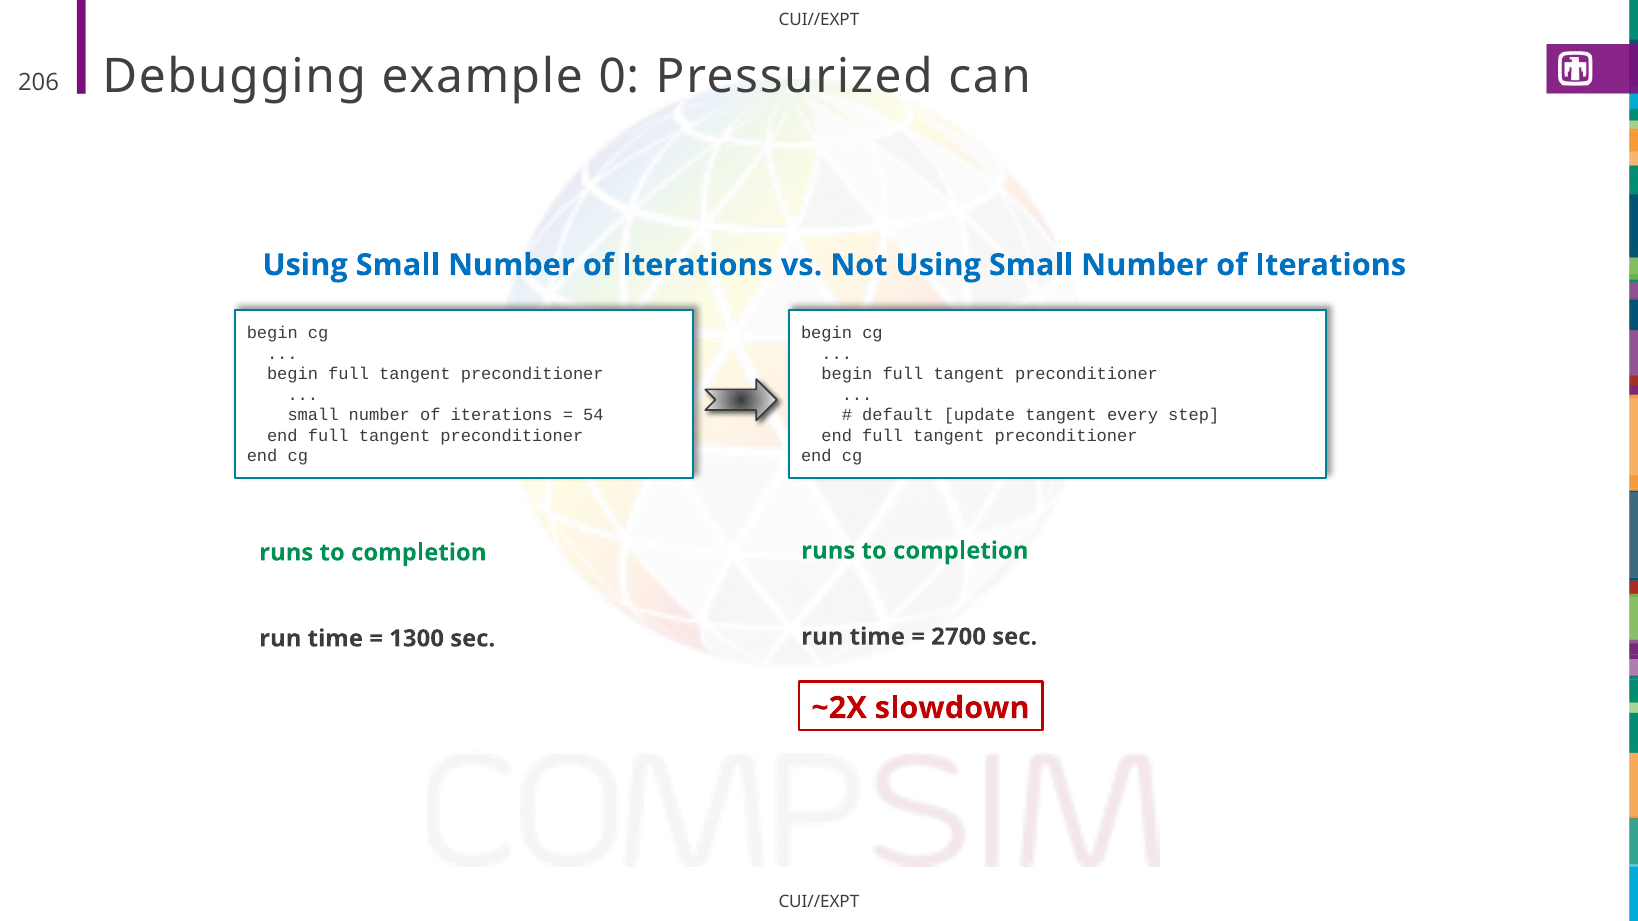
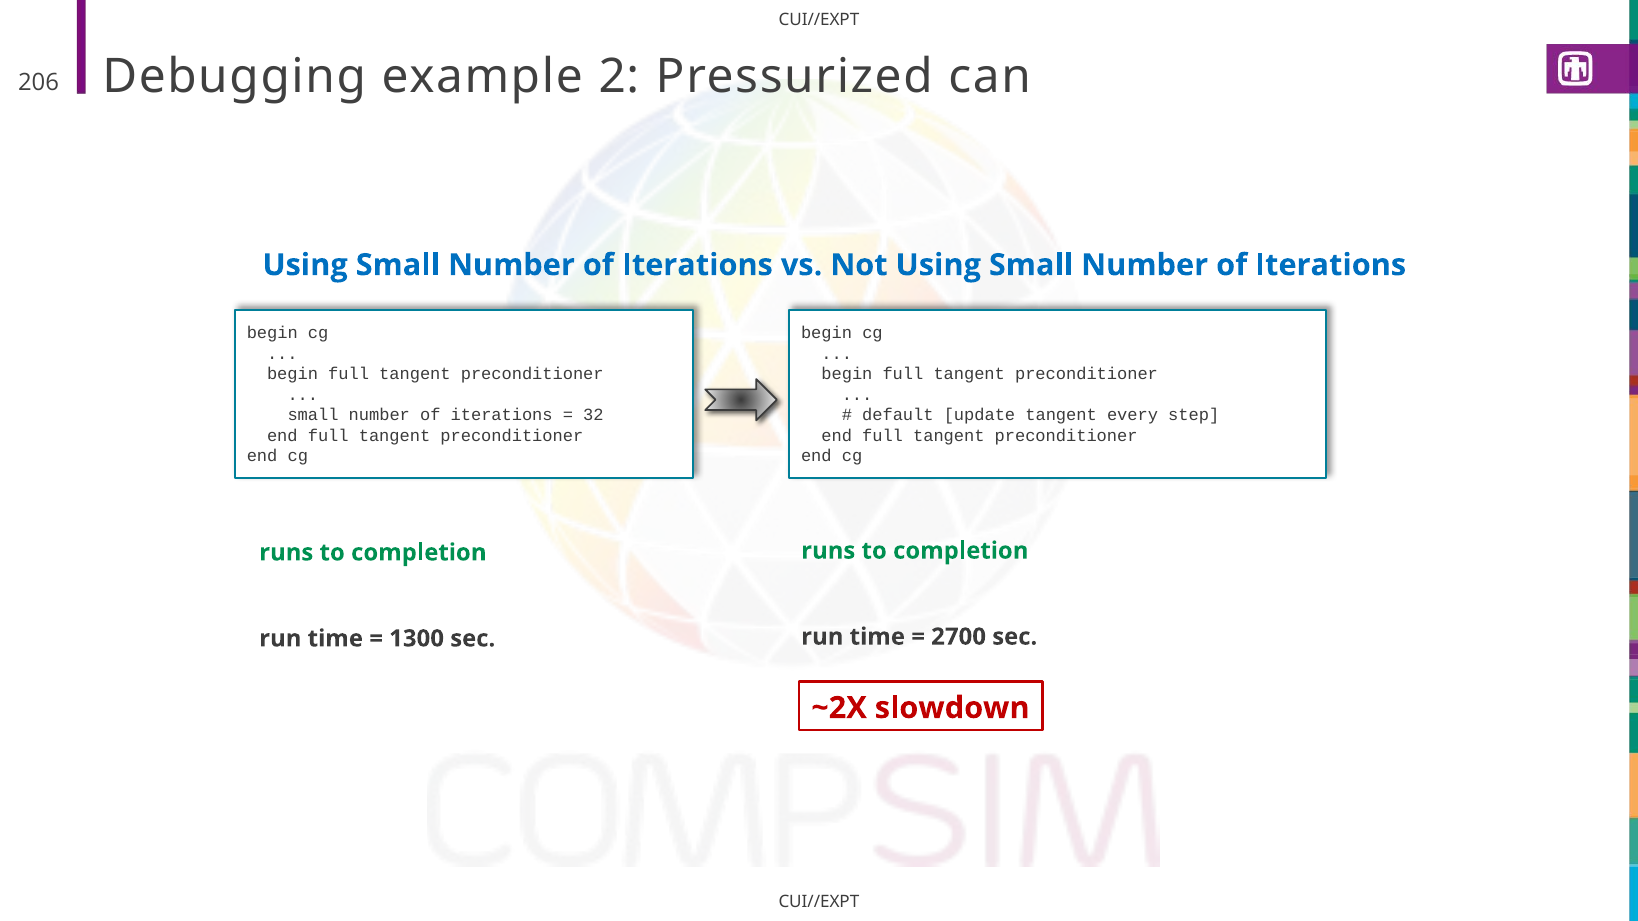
0: 0 -> 2
54: 54 -> 32
